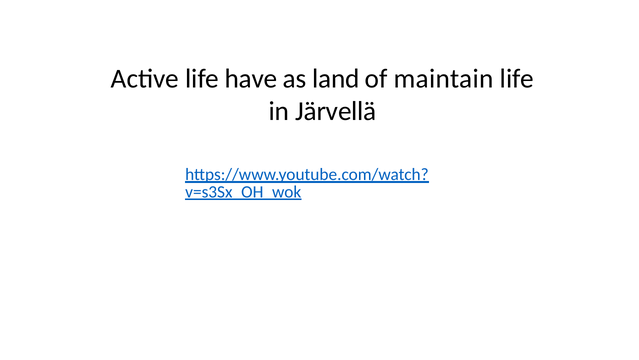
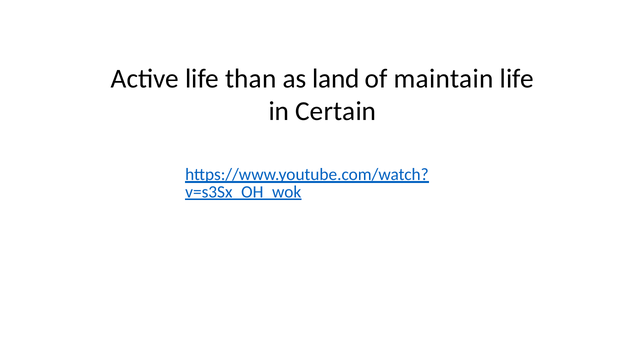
have: have -> than
Järvellä: Järvellä -> Certain
